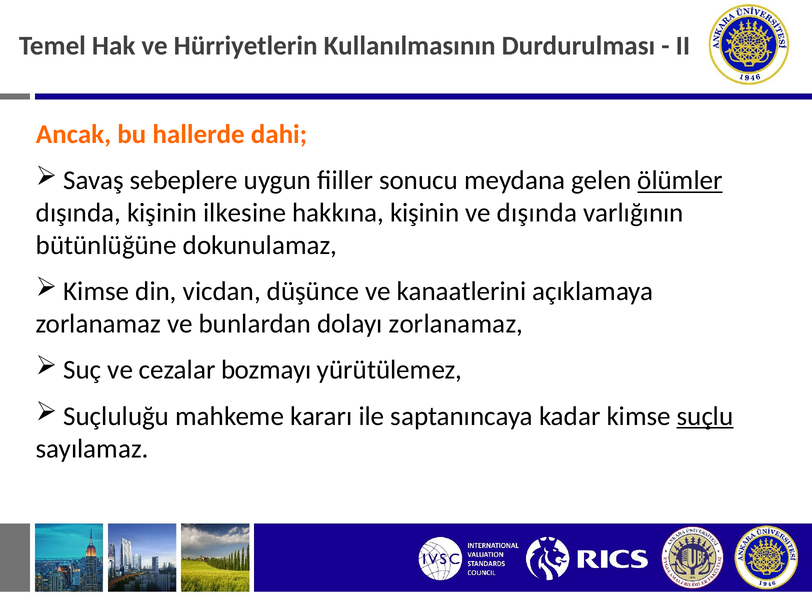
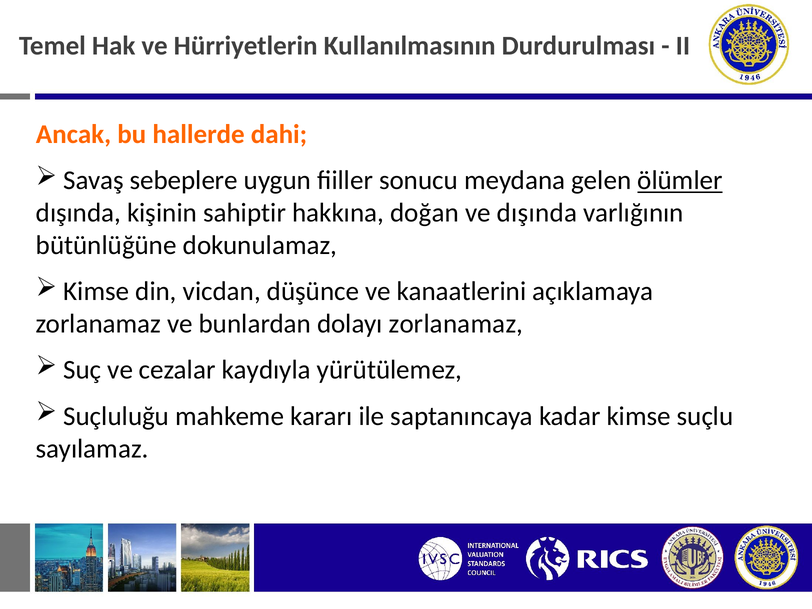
ilkesine: ilkesine -> sahiptir
hakkına kişinin: kişinin -> doğan
bozmayı: bozmayı -> kaydıyla
suçlu underline: present -> none
